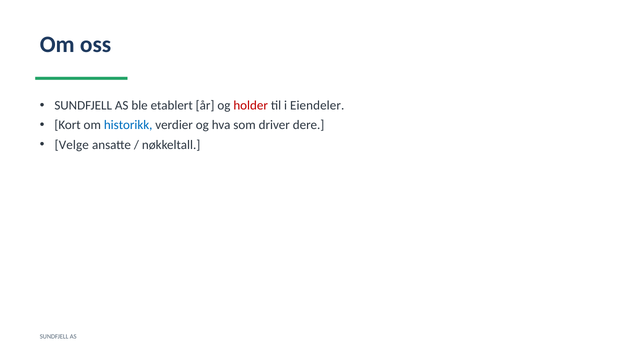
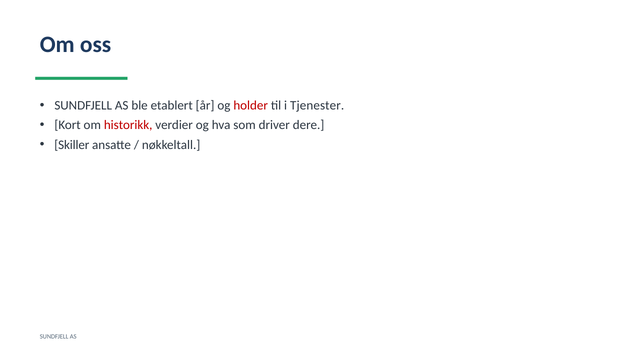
Eiendeler: Eiendeler -> Tjenester
historikk colour: blue -> red
Velge: Velge -> Skiller
